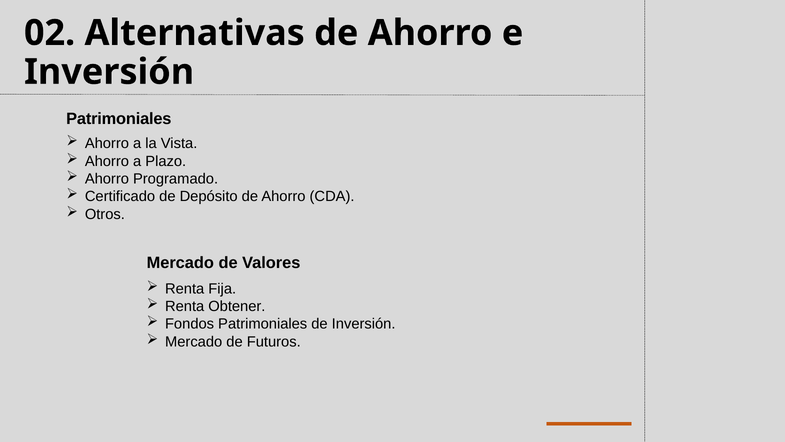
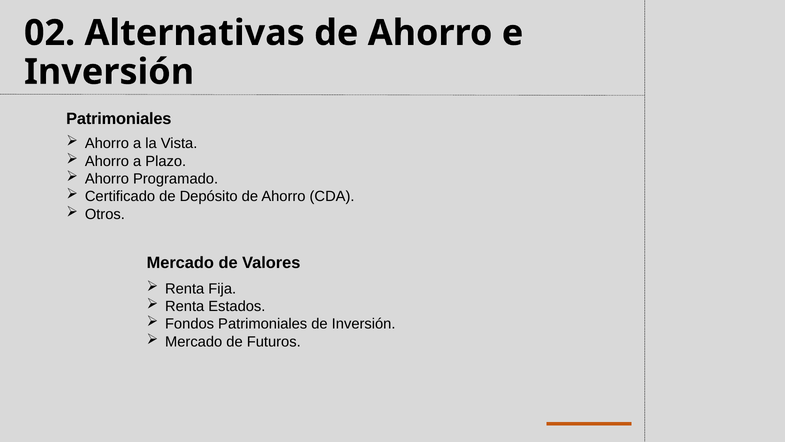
Obtener: Obtener -> Estados
